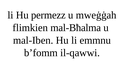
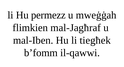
mal-Bħalma: mal-Bħalma -> mal-Jagħraf
emmnu: emmnu -> tiegħek
